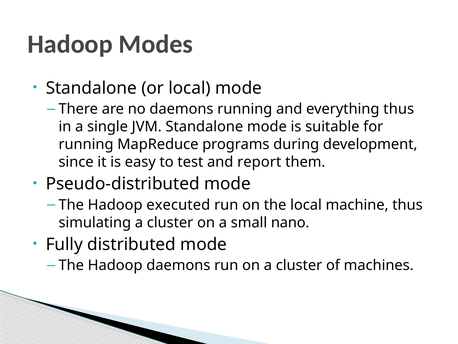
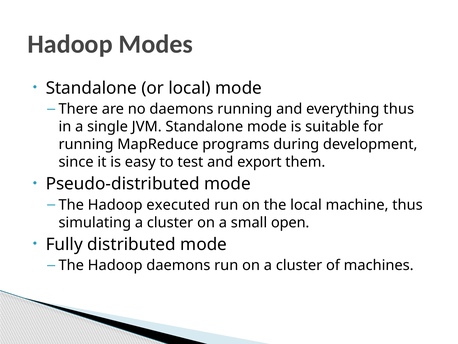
report: report -> export
nano: nano -> open
